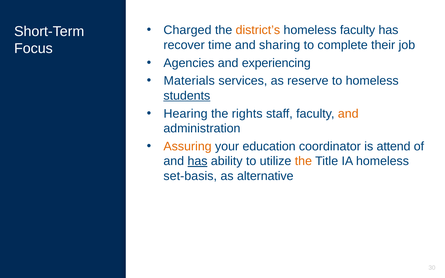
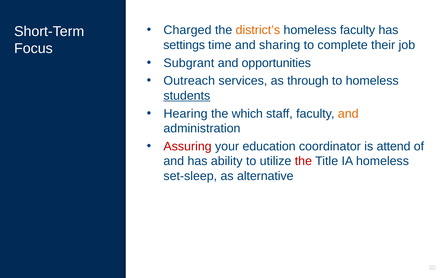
recover: recover -> settings
Agencies: Agencies -> Subgrant
experiencing: experiencing -> opportunities
Materials: Materials -> Outreach
reserve: reserve -> through
rights: rights -> which
Assuring colour: orange -> red
has at (198, 161) underline: present -> none
the at (303, 161) colour: orange -> red
set-basis: set-basis -> set-sleep
